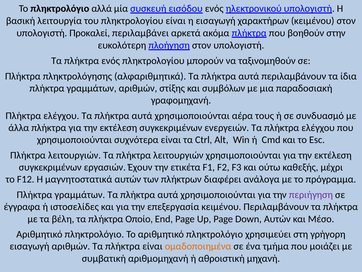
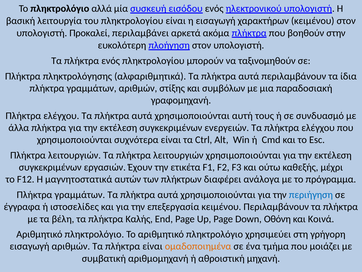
αέρα: αέρα -> αυτή
περιήγηση colour: purple -> blue
Οποίο: Οποίο -> Καλής
Down Αυτών: Αυτών -> Οθόνη
Μέσο: Μέσο -> Κοινά
